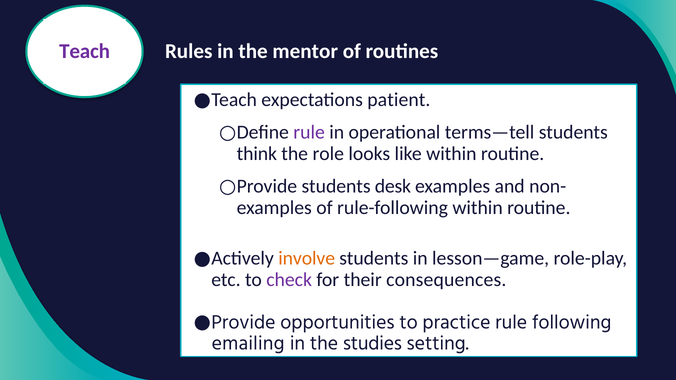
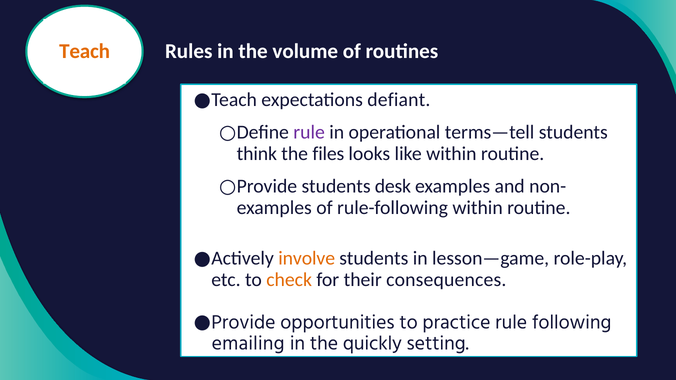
Teach colour: purple -> orange
mentor: mentor -> volume
patient: patient -> defiant
role: role -> files
check colour: purple -> orange
studies: studies -> quickly
